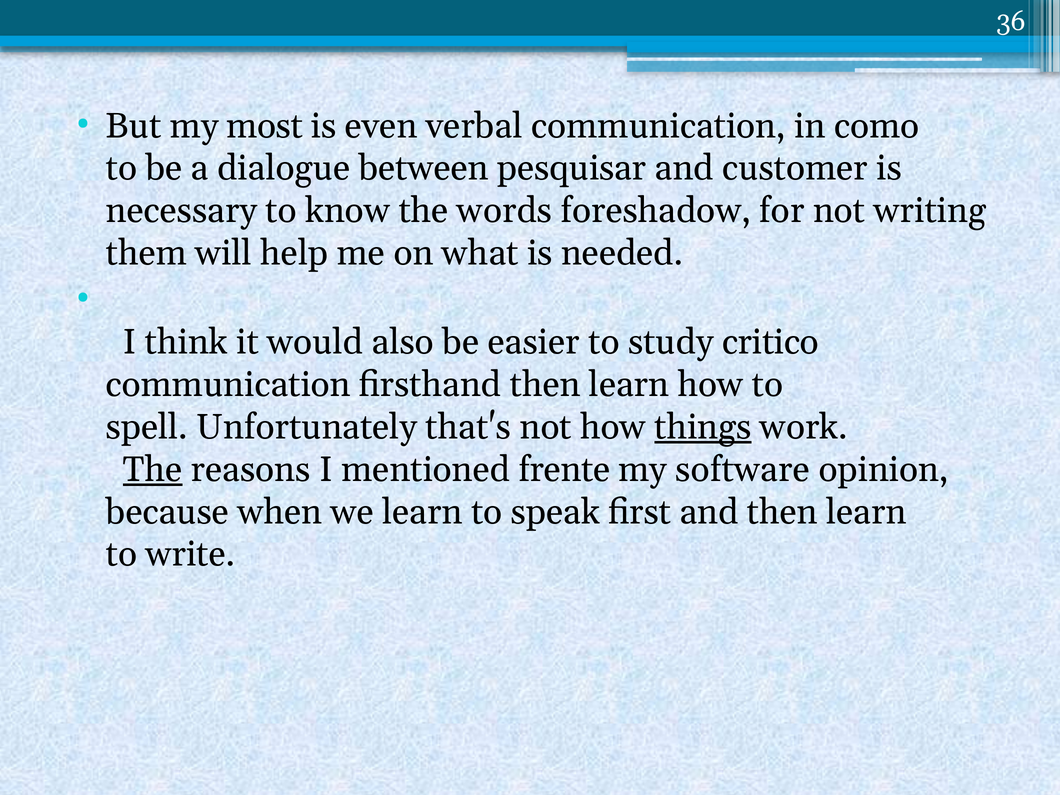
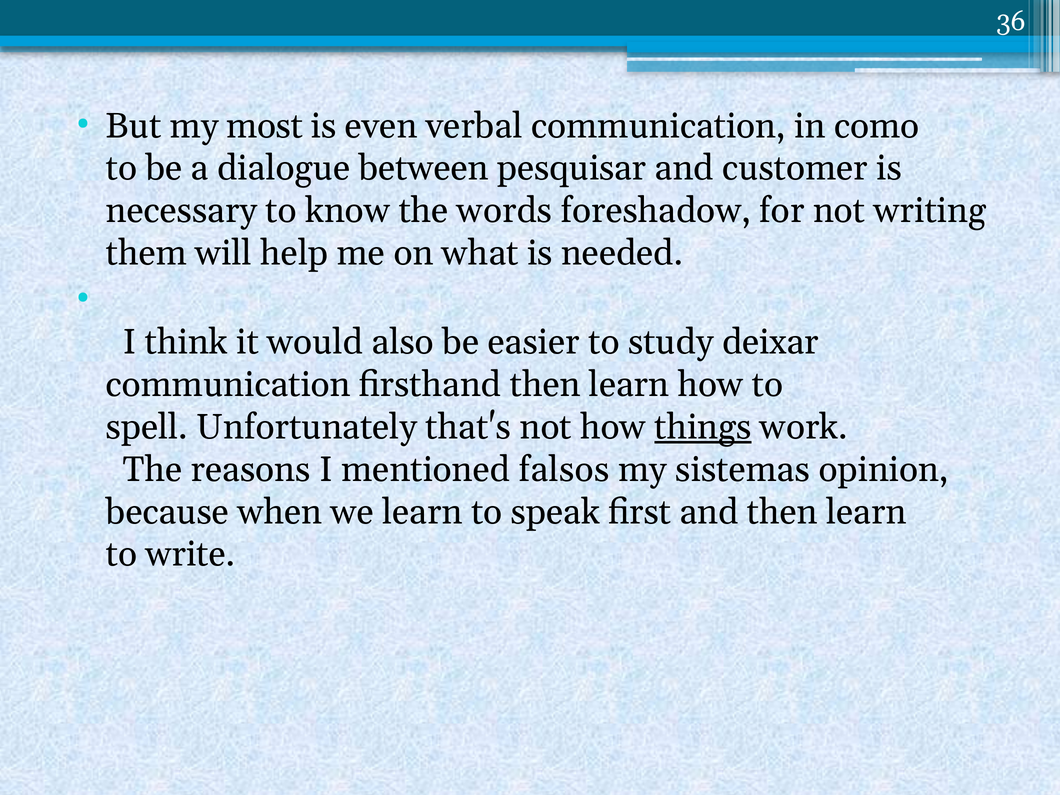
critico: critico -> deixar
The at (153, 470) underline: present -> none
frente: frente -> falsos
software: software -> sistemas
